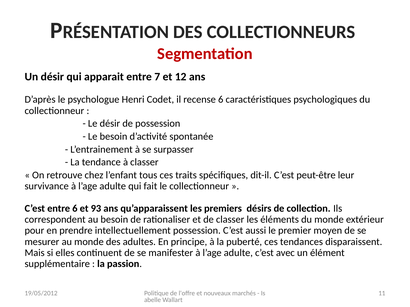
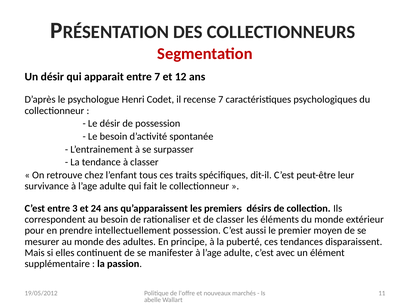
recense 6: 6 -> 7
entre 6: 6 -> 3
93: 93 -> 24
